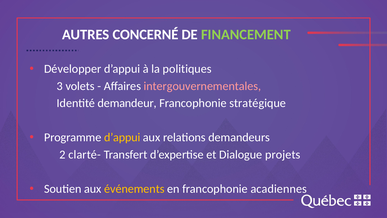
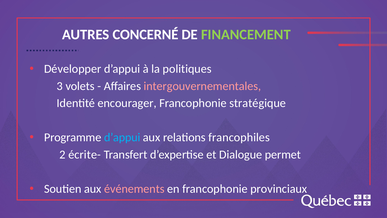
demandeur: demandeur -> encourager
d’appui at (122, 137) colour: yellow -> light blue
demandeurs: demandeurs -> francophiles
clarté-: clarté- -> écrite-
projets: projets -> permet
événements colour: yellow -> pink
acadiennes: acadiennes -> provinciaux
